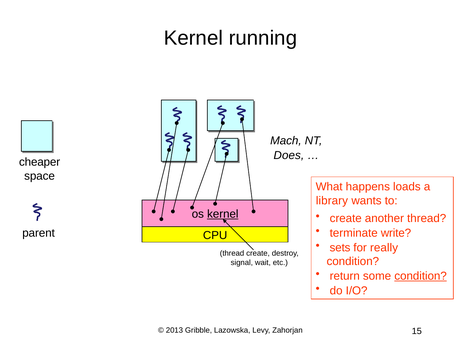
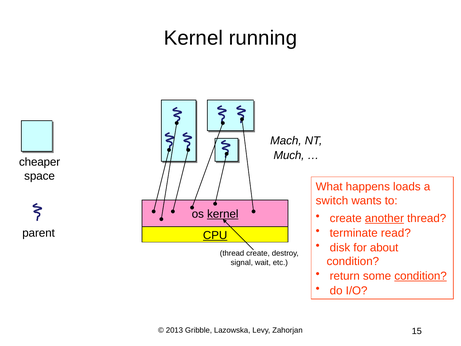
Does: Does -> Much
library: library -> switch
another underline: none -> present
write: write -> read
CPU underline: none -> present
sets: sets -> disk
really: really -> about
